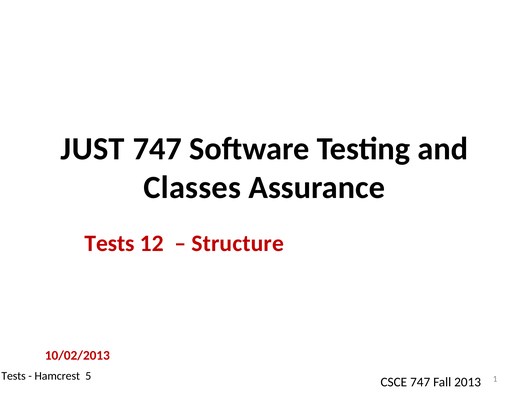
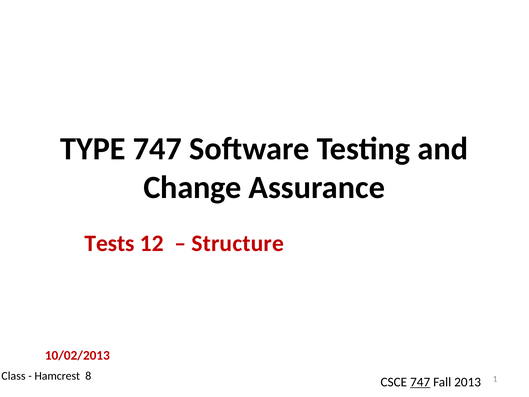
JUST: JUST -> TYPE
Classes: Classes -> Change
Tests at (14, 376): Tests -> Class
5: 5 -> 8
747 at (420, 382) underline: none -> present
